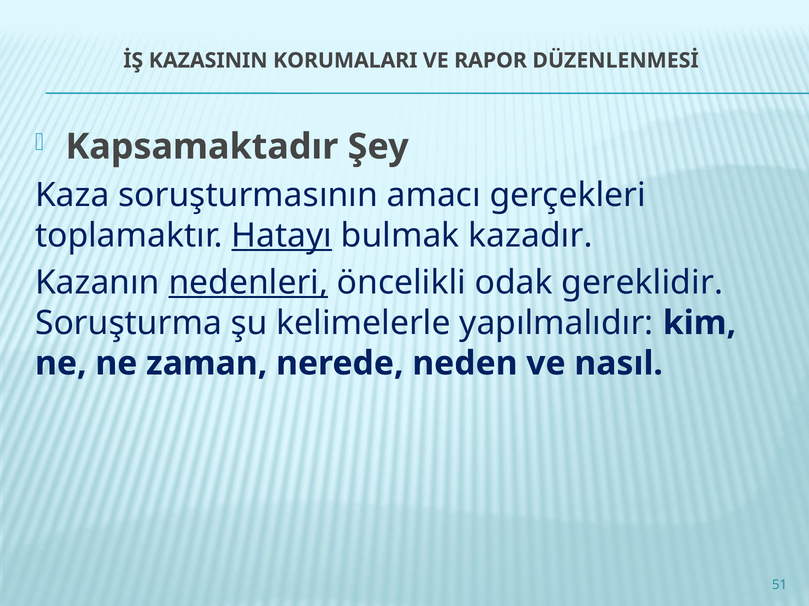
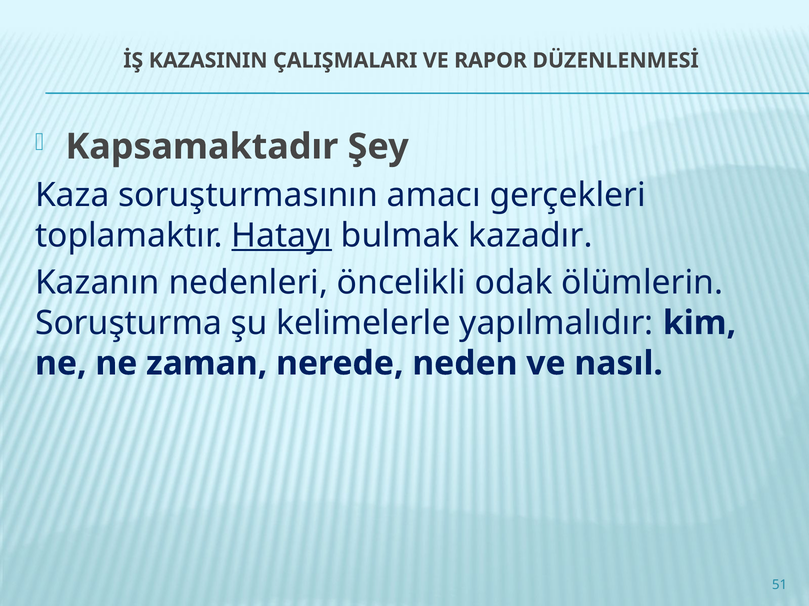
KORUMALARI: KORUMALARI -> ÇALIŞMALARI
nedenleri underline: present -> none
gereklidir: gereklidir -> ölümlerin
